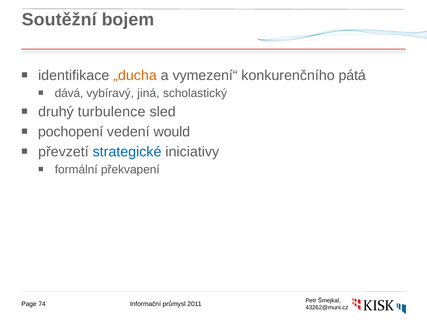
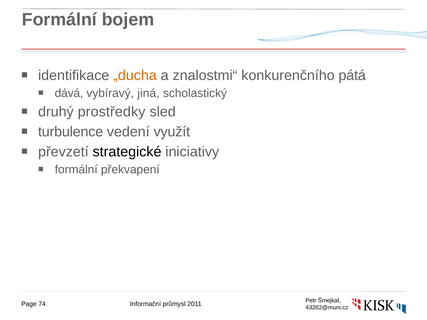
Soutěžní at (59, 20): Soutěžní -> Formální
vymezení“: vymezení“ -> znalostmi“
turbulence: turbulence -> prostředky
pochopení: pochopení -> turbulence
would: would -> využít
strategické colour: blue -> black
